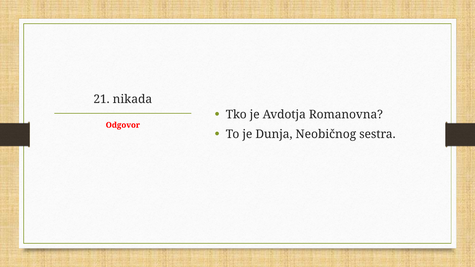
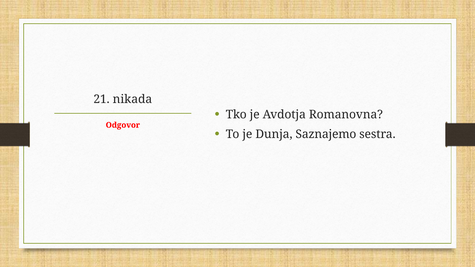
Neobičnog: Neobičnog -> Saznajemo
